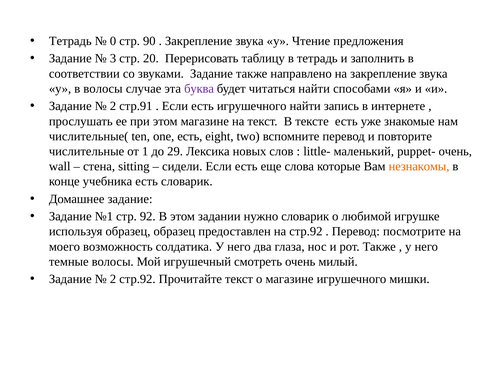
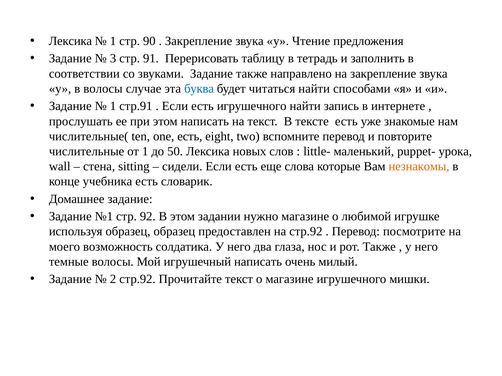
Тетрадь at (70, 41): Тетрадь -> Лексика
0 at (113, 41): 0 -> 1
20: 20 -> 91
буква colour: purple -> blue
2 at (113, 106): 2 -> 1
этом магазине: магазине -> написать
29: 29 -> 50
puppet- очень: очень -> урока
нужно словарик: словарик -> магазине
игрушечный смотреть: смотреть -> написать
